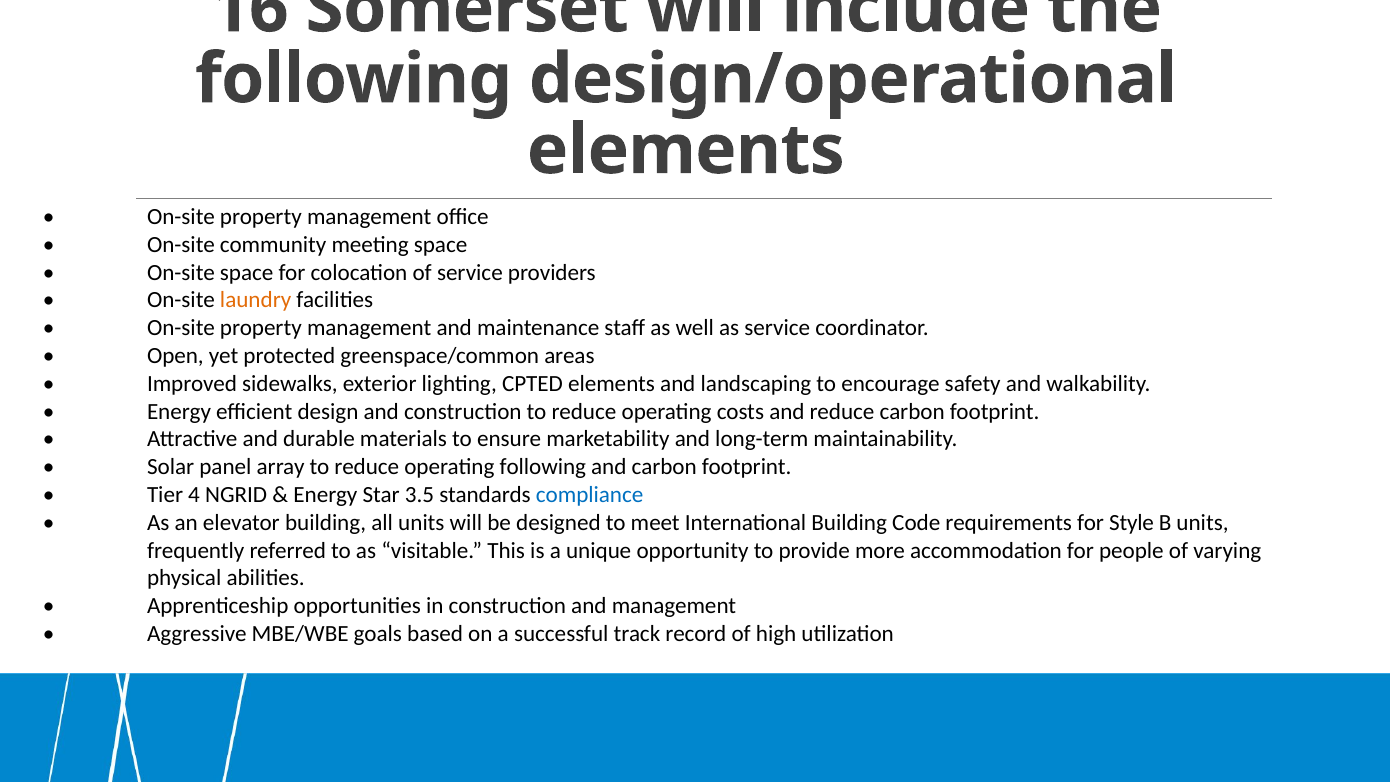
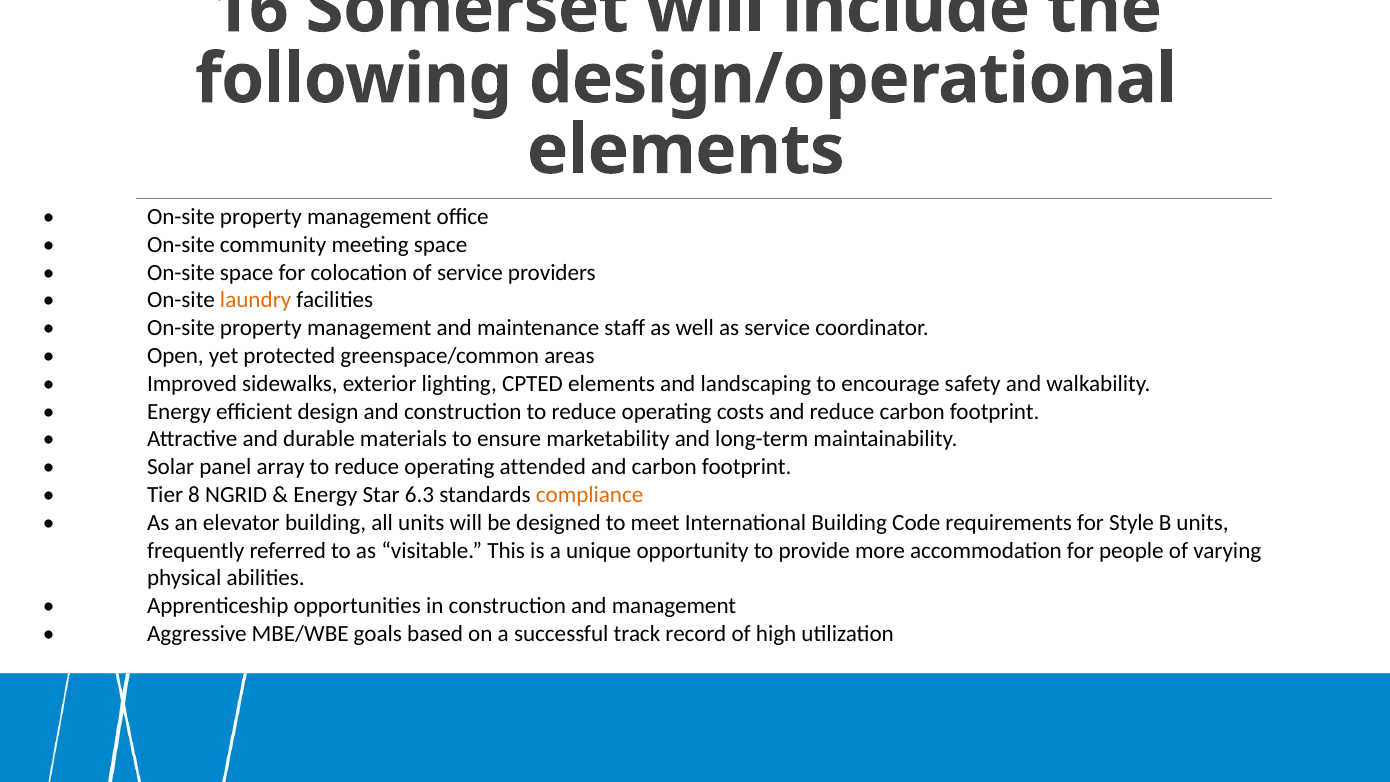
operating following: following -> attended
4: 4 -> 8
3.5: 3.5 -> 6.3
compliance colour: blue -> orange
